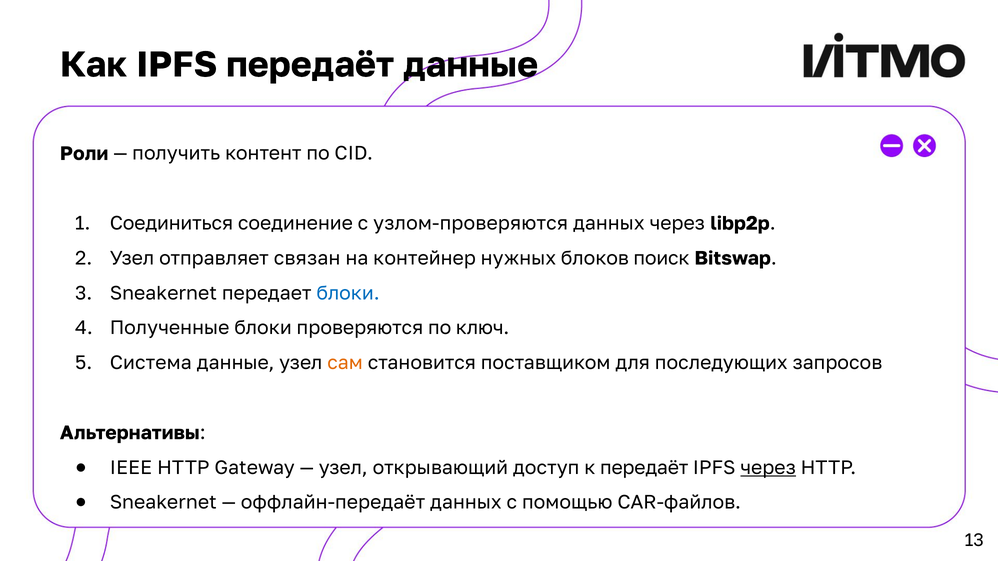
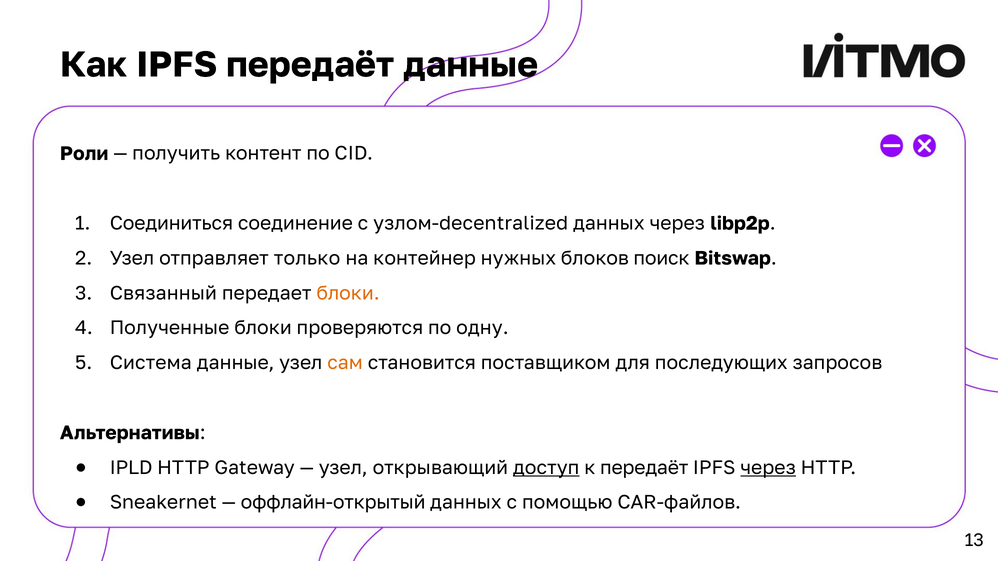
узлом-проверяются: узлом-проверяются -> узлом-decentralized
связан: связан -> только
Sneakernet at (163, 293): Sneakernet -> Связанный
блоки at (348, 293) colour: blue -> orange
ключ: ключ -> одну
IEEE: IEEE -> IPLD
доступ underline: none -> present
оффлайн-передаёт: оффлайн-передаёт -> оффлайн-открытый
